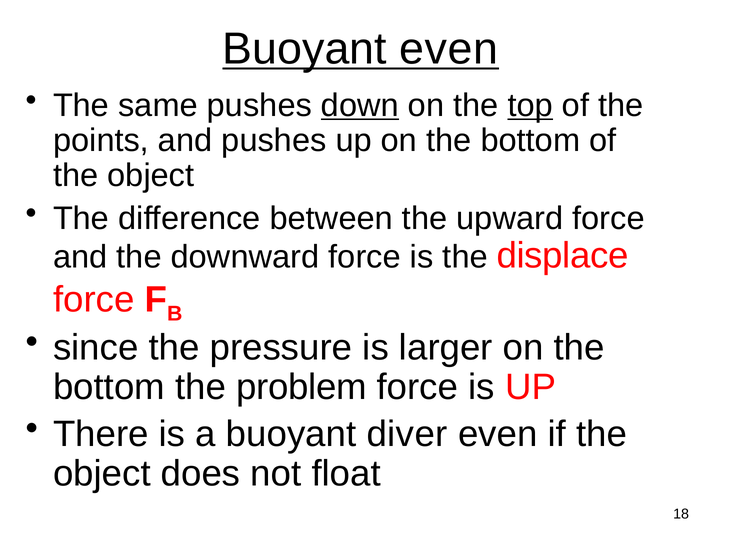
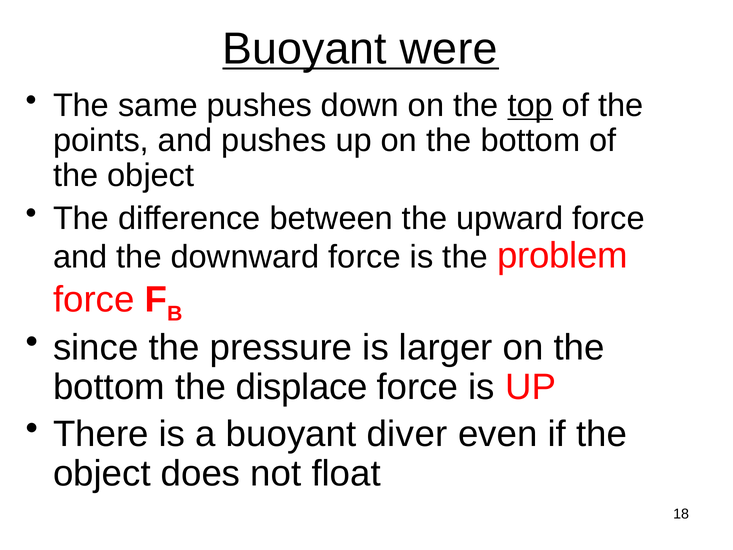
Buoyant even: even -> were
down underline: present -> none
displace: displace -> problem
problem: problem -> displace
